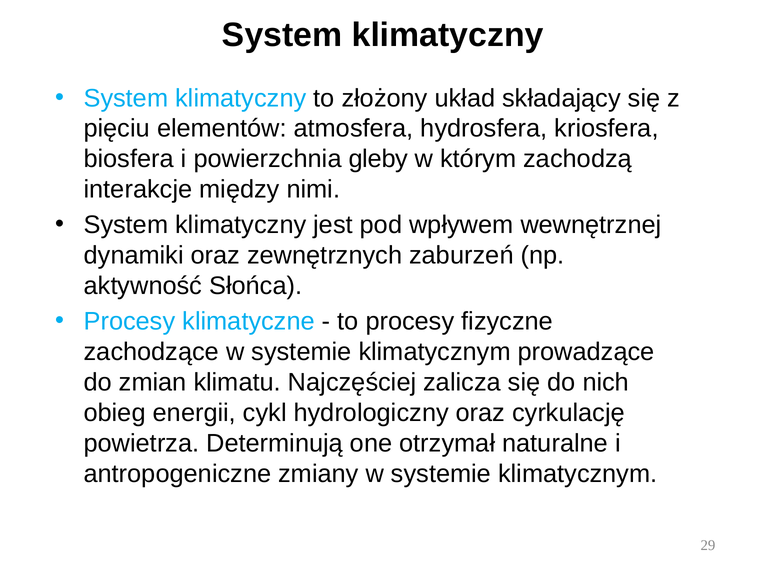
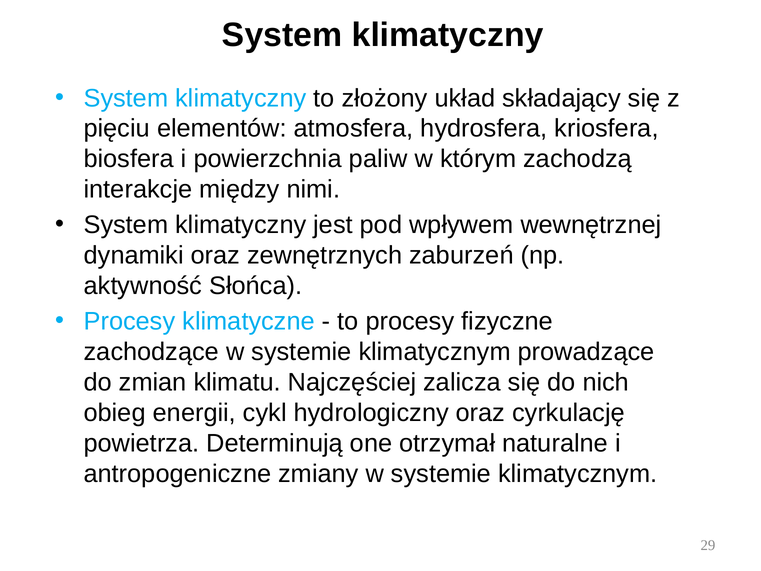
gleby: gleby -> paliw
